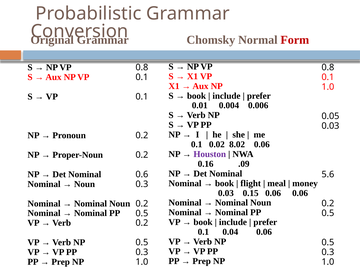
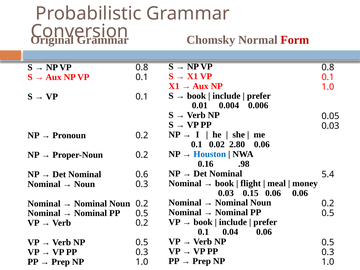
8.02: 8.02 -> 2.80
Houston colour: purple -> blue
.09: .09 -> .98
5.6: 5.6 -> 5.4
